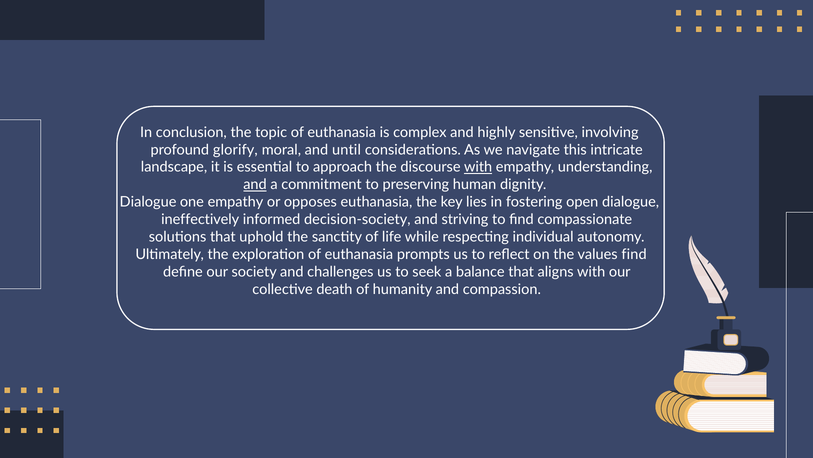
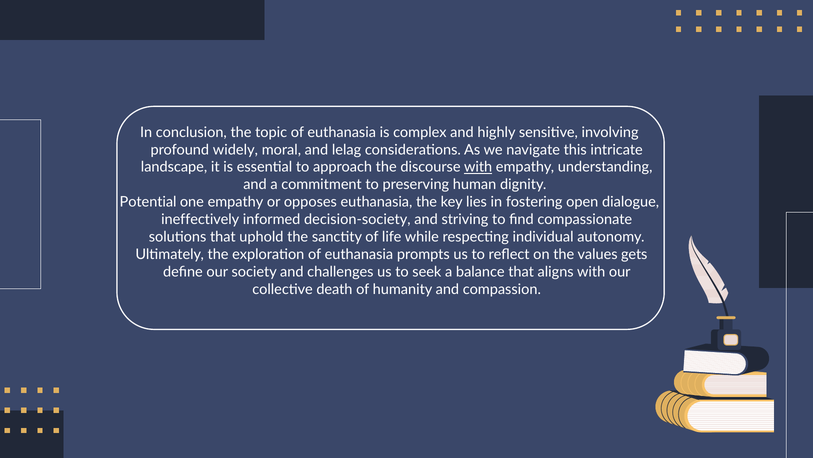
glorify: glorify -> widely
until: until -> lelag
and at (255, 184) underline: present -> none
Dialogue at (148, 202): Dialogue -> Potential
values find: find -> gets
